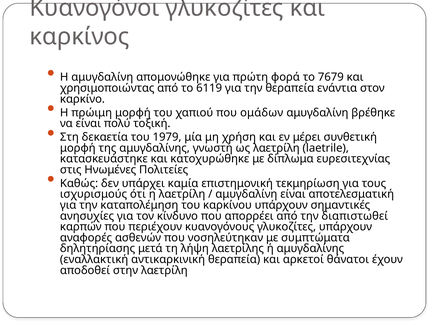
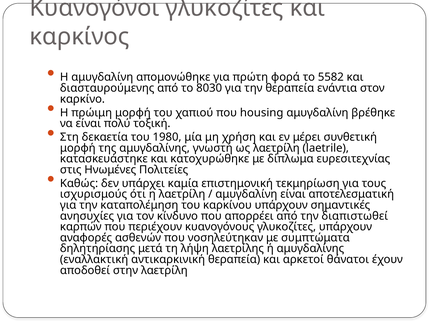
7679: 7679 -> 5582
χρησιμοποιώντας: χρησιμοποιώντας -> διασταυρούμενης
6119: 6119 -> 8030
ομάδων: ομάδων -> housing
1979: 1979 -> 1980
